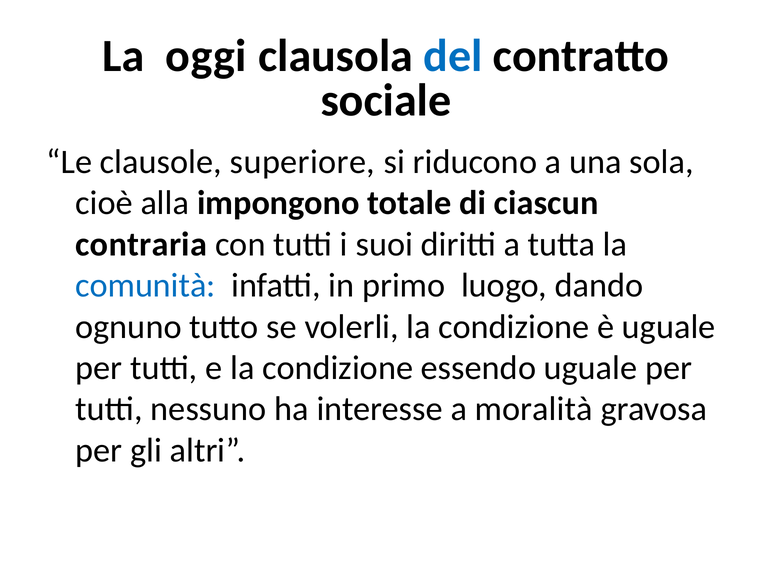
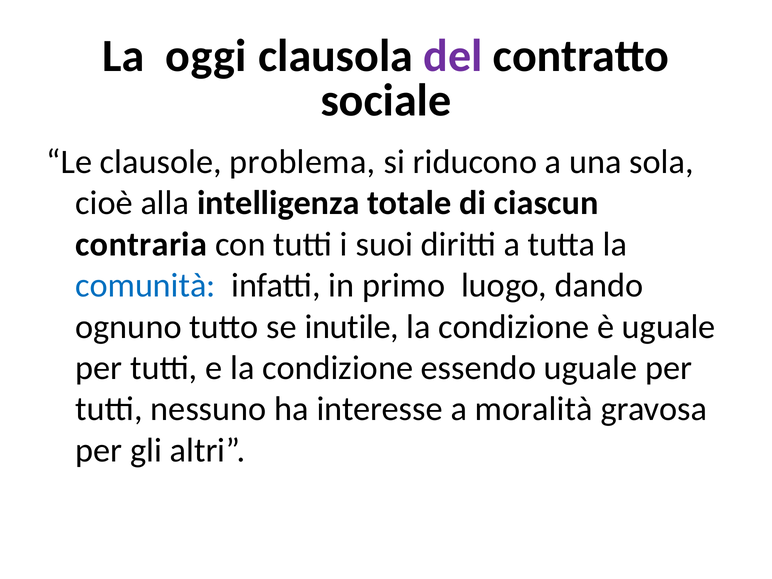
del colour: blue -> purple
superiore: superiore -> problema
impongono: impongono -> intelligenza
volerli: volerli -> inutile
